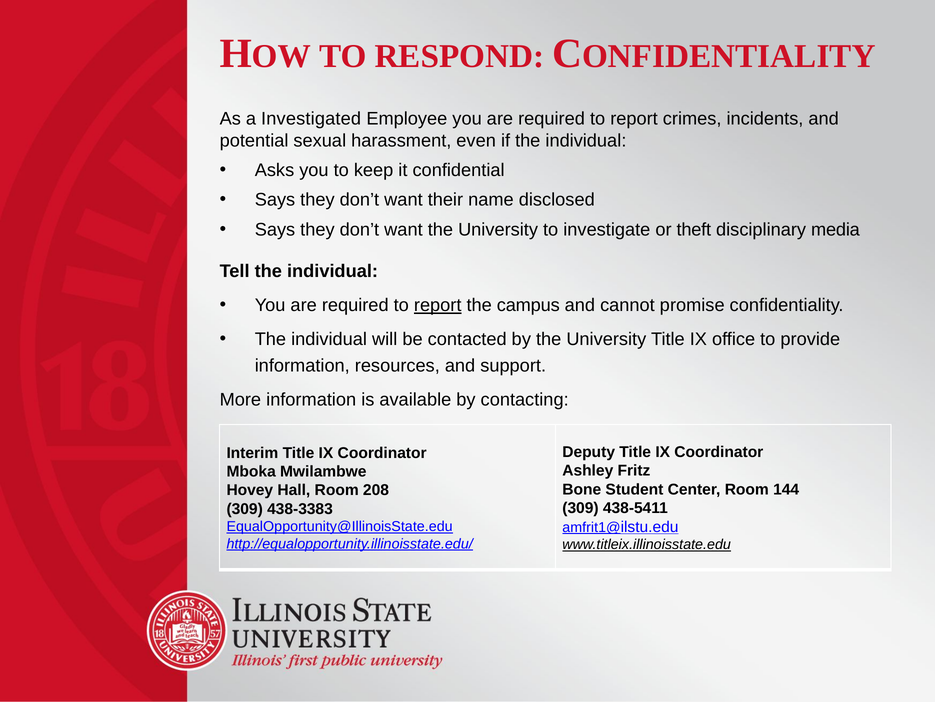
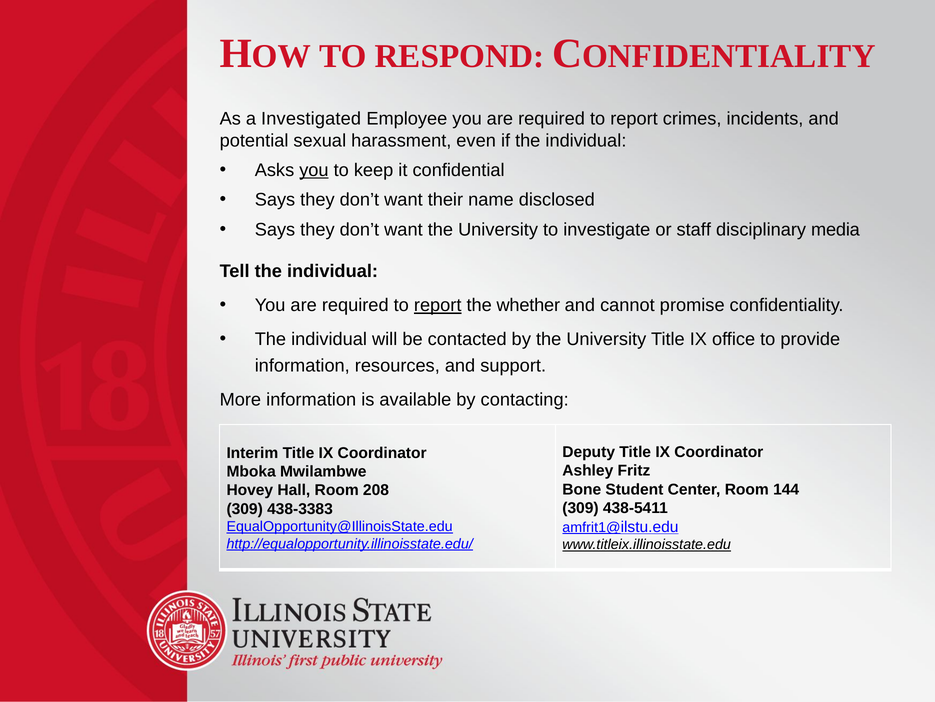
you at (314, 170) underline: none -> present
theft: theft -> staff
campus: campus -> whether
